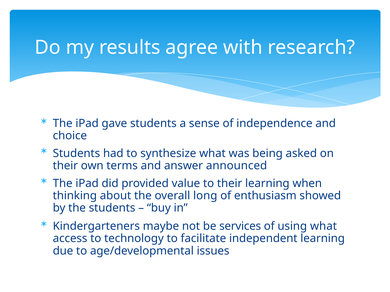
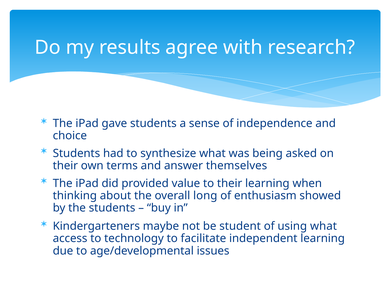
announced: announced -> themselves
services: services -> student
